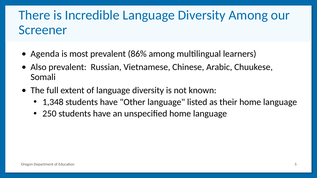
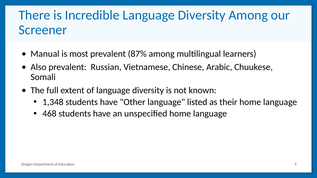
Agenda: Agenda -> Manual
86%: 86% -> 87%
250: 250 -> 468
